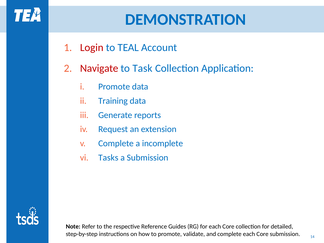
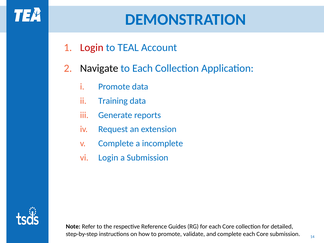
Navigate colour: red -> black
to Task: Task -> Each
Tasks at (108, 158): Tasks -> Login
